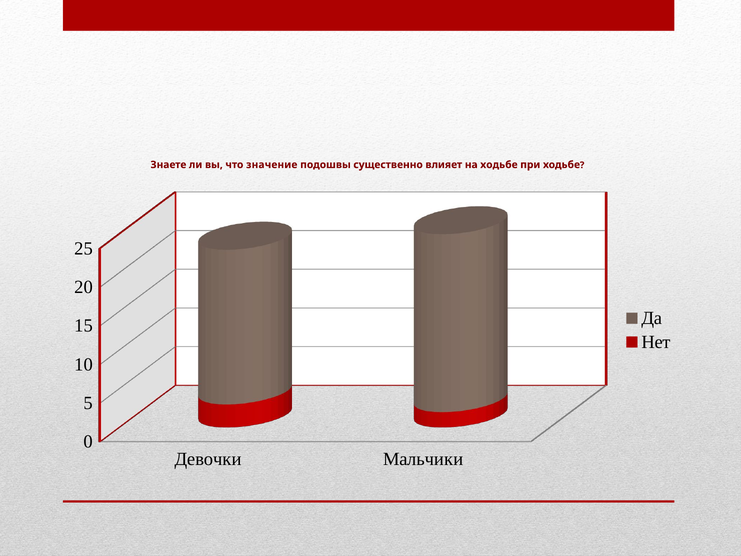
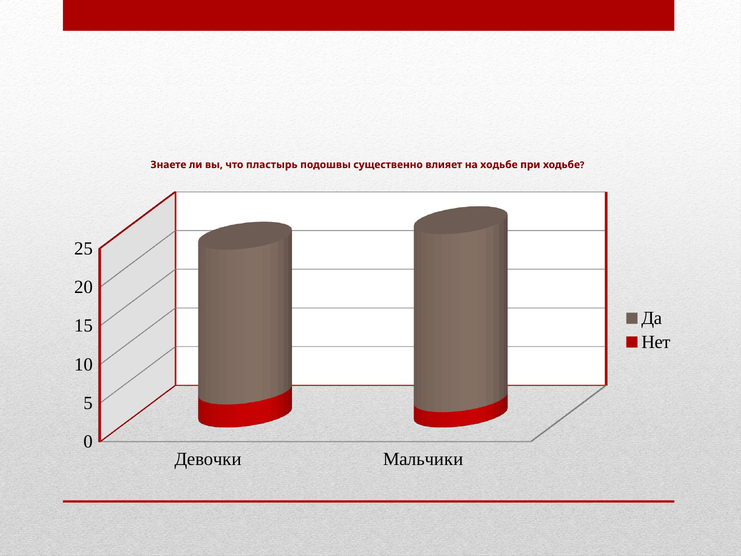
значение: значение -> пластырь
